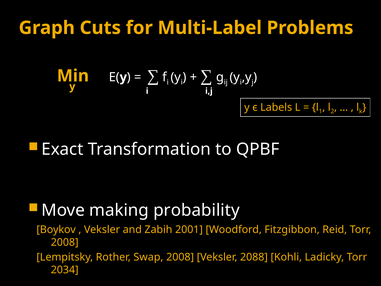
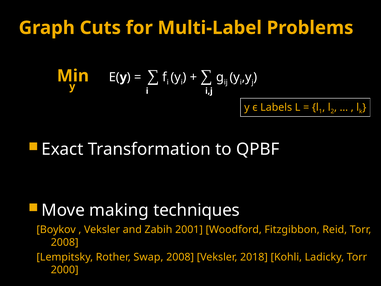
probability: probability -> techniques
2088: 2088 -> 2018
2034: 2034 -> 2000
